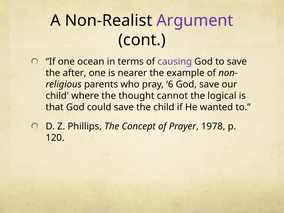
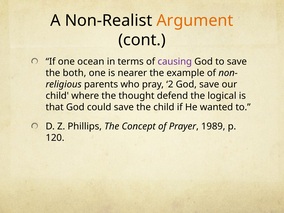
Argument colour: purple -> orange
after: after -> both
6: 6 -> 2
cannot: cannot -> defend
1978: 1978 -> 1989
